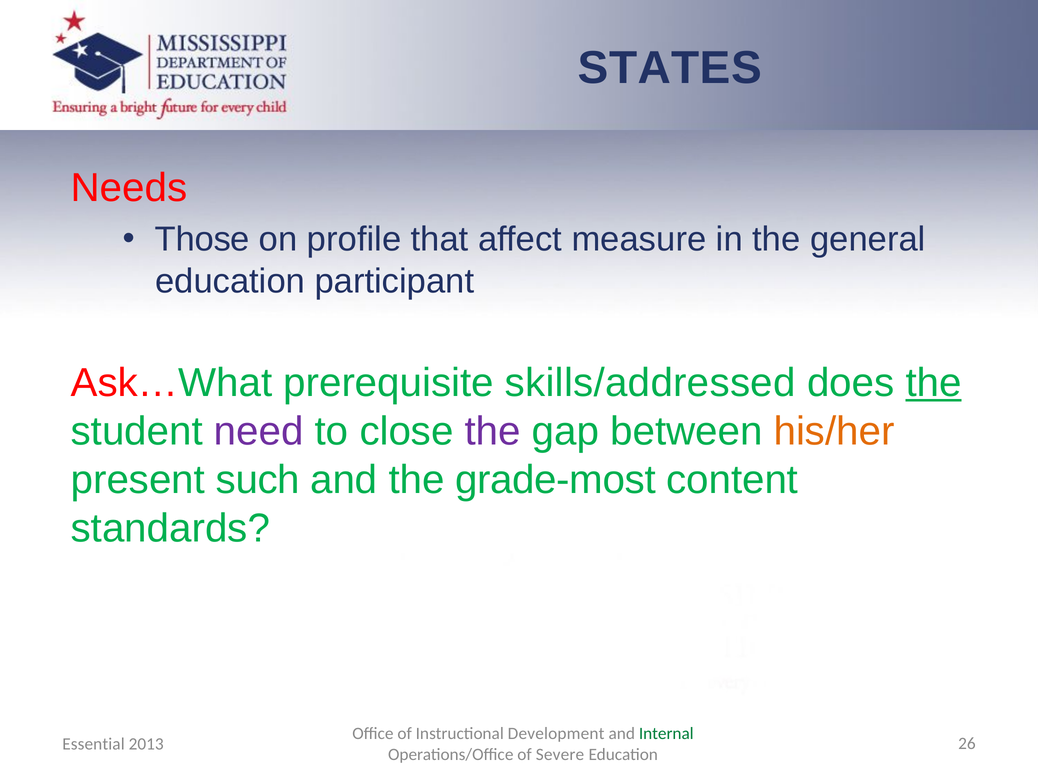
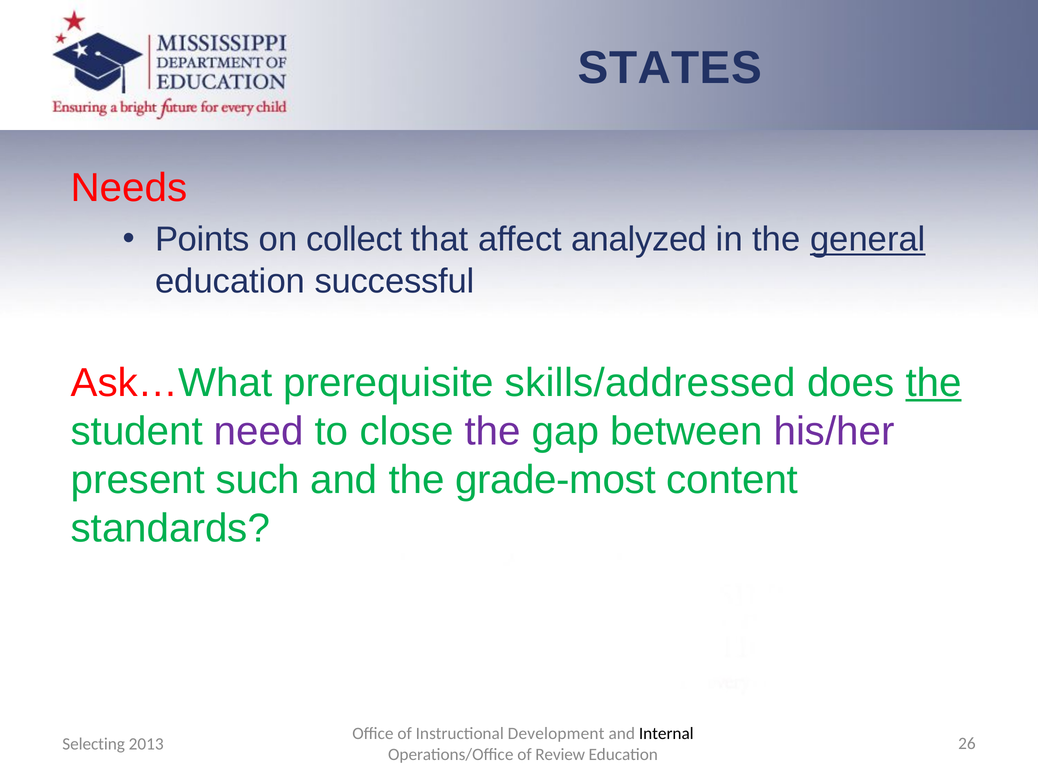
Those: Those -> Points
profile: profile -> collect
measure: measure -> analyzed
general underline: none -> present
participant: participant -> successful
his/her colour: orange -> purple
Internal colour: green -> black
Essential: Essential -> Selecting
Severe: Severe -> Review
